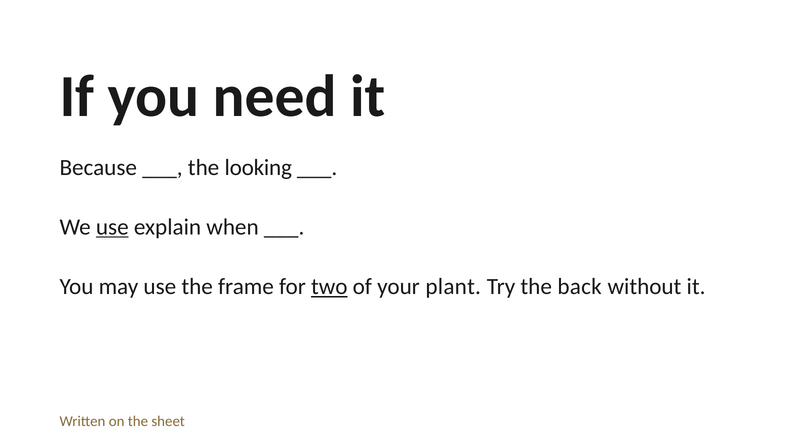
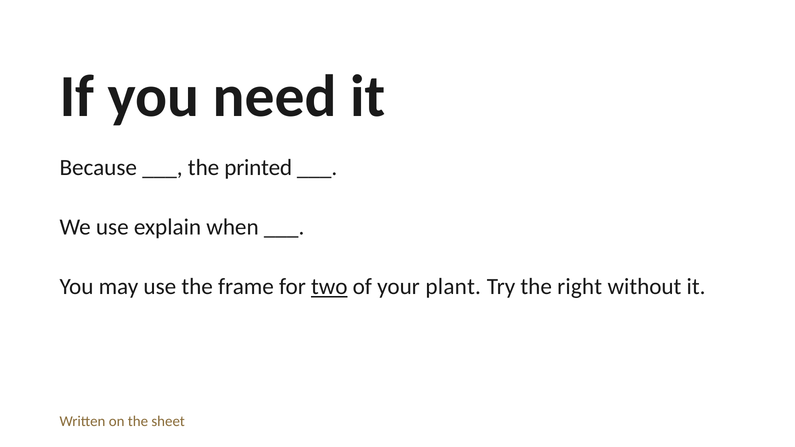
looking: looking -> printed
use at (112, 227) underline: present -> none
back: back -> right
